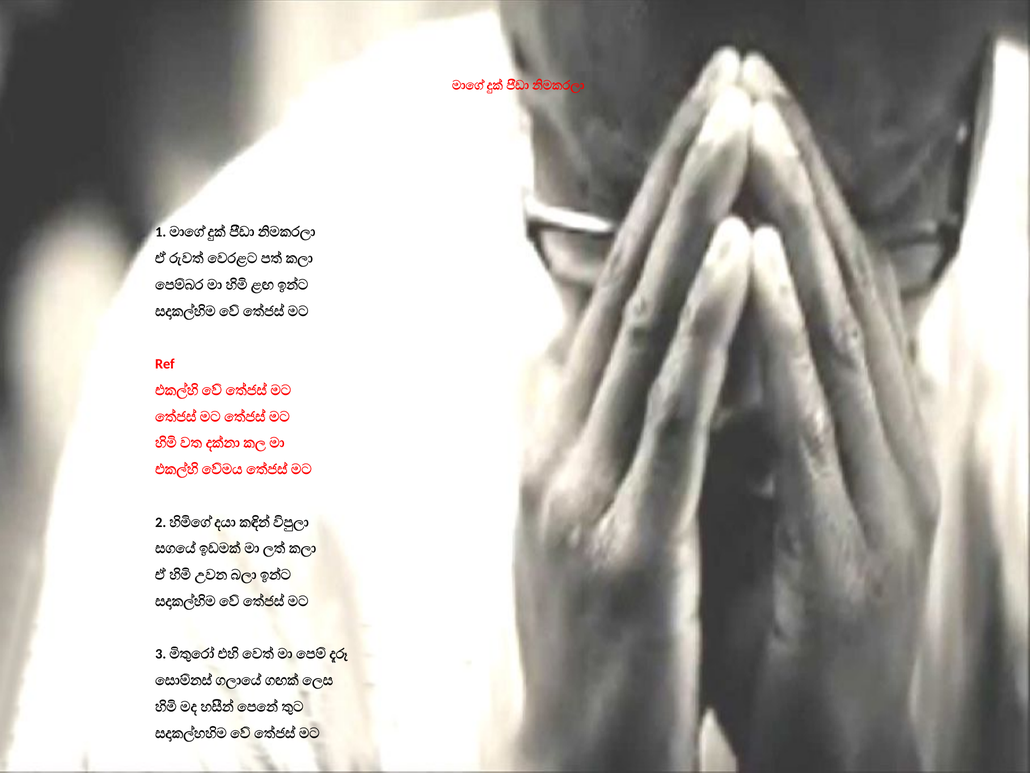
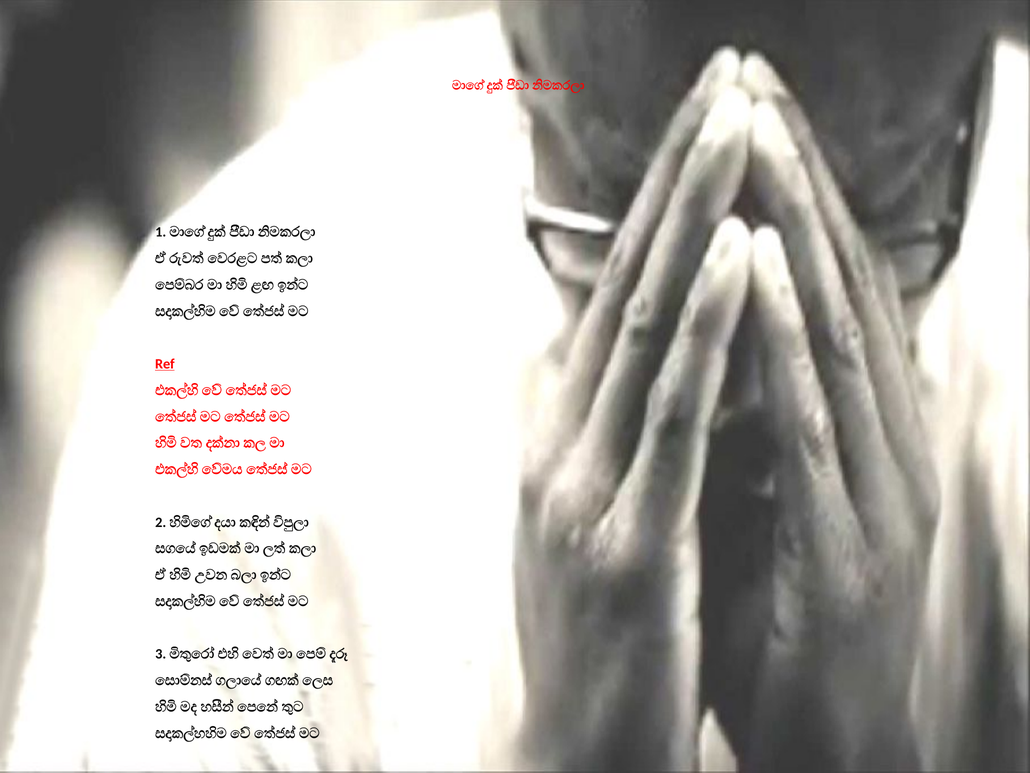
Ref underline: none -> present
